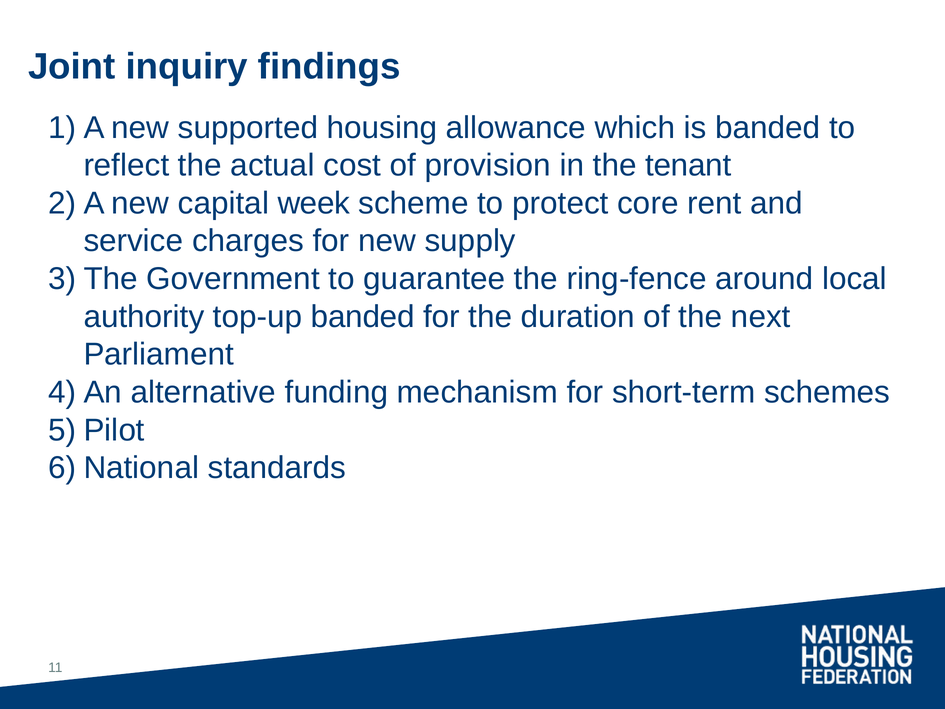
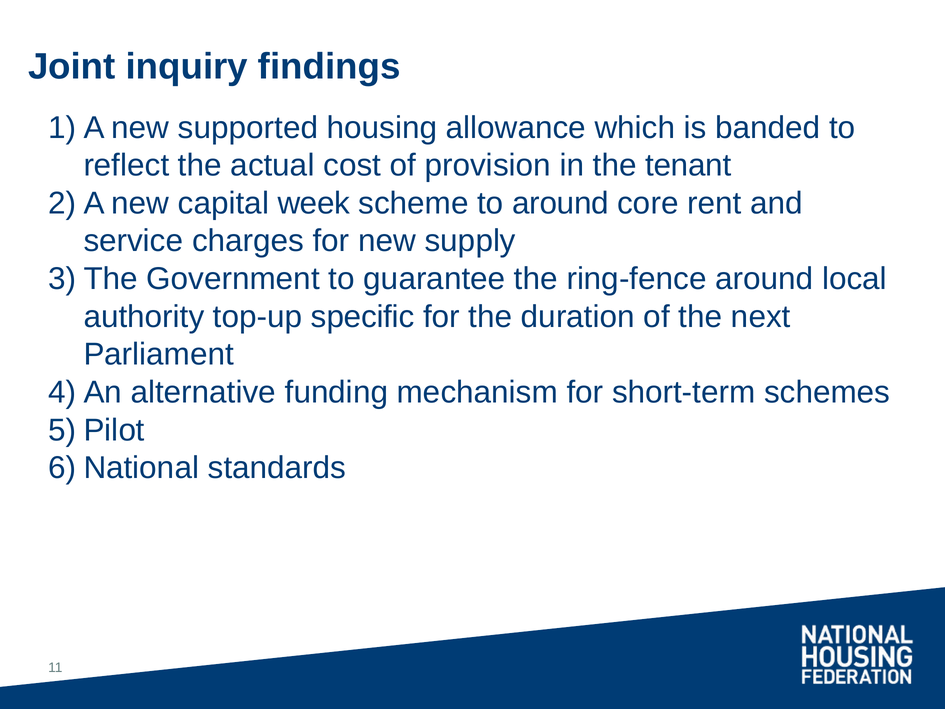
to protect: protect -> around
top-up banded: banded -> specific
